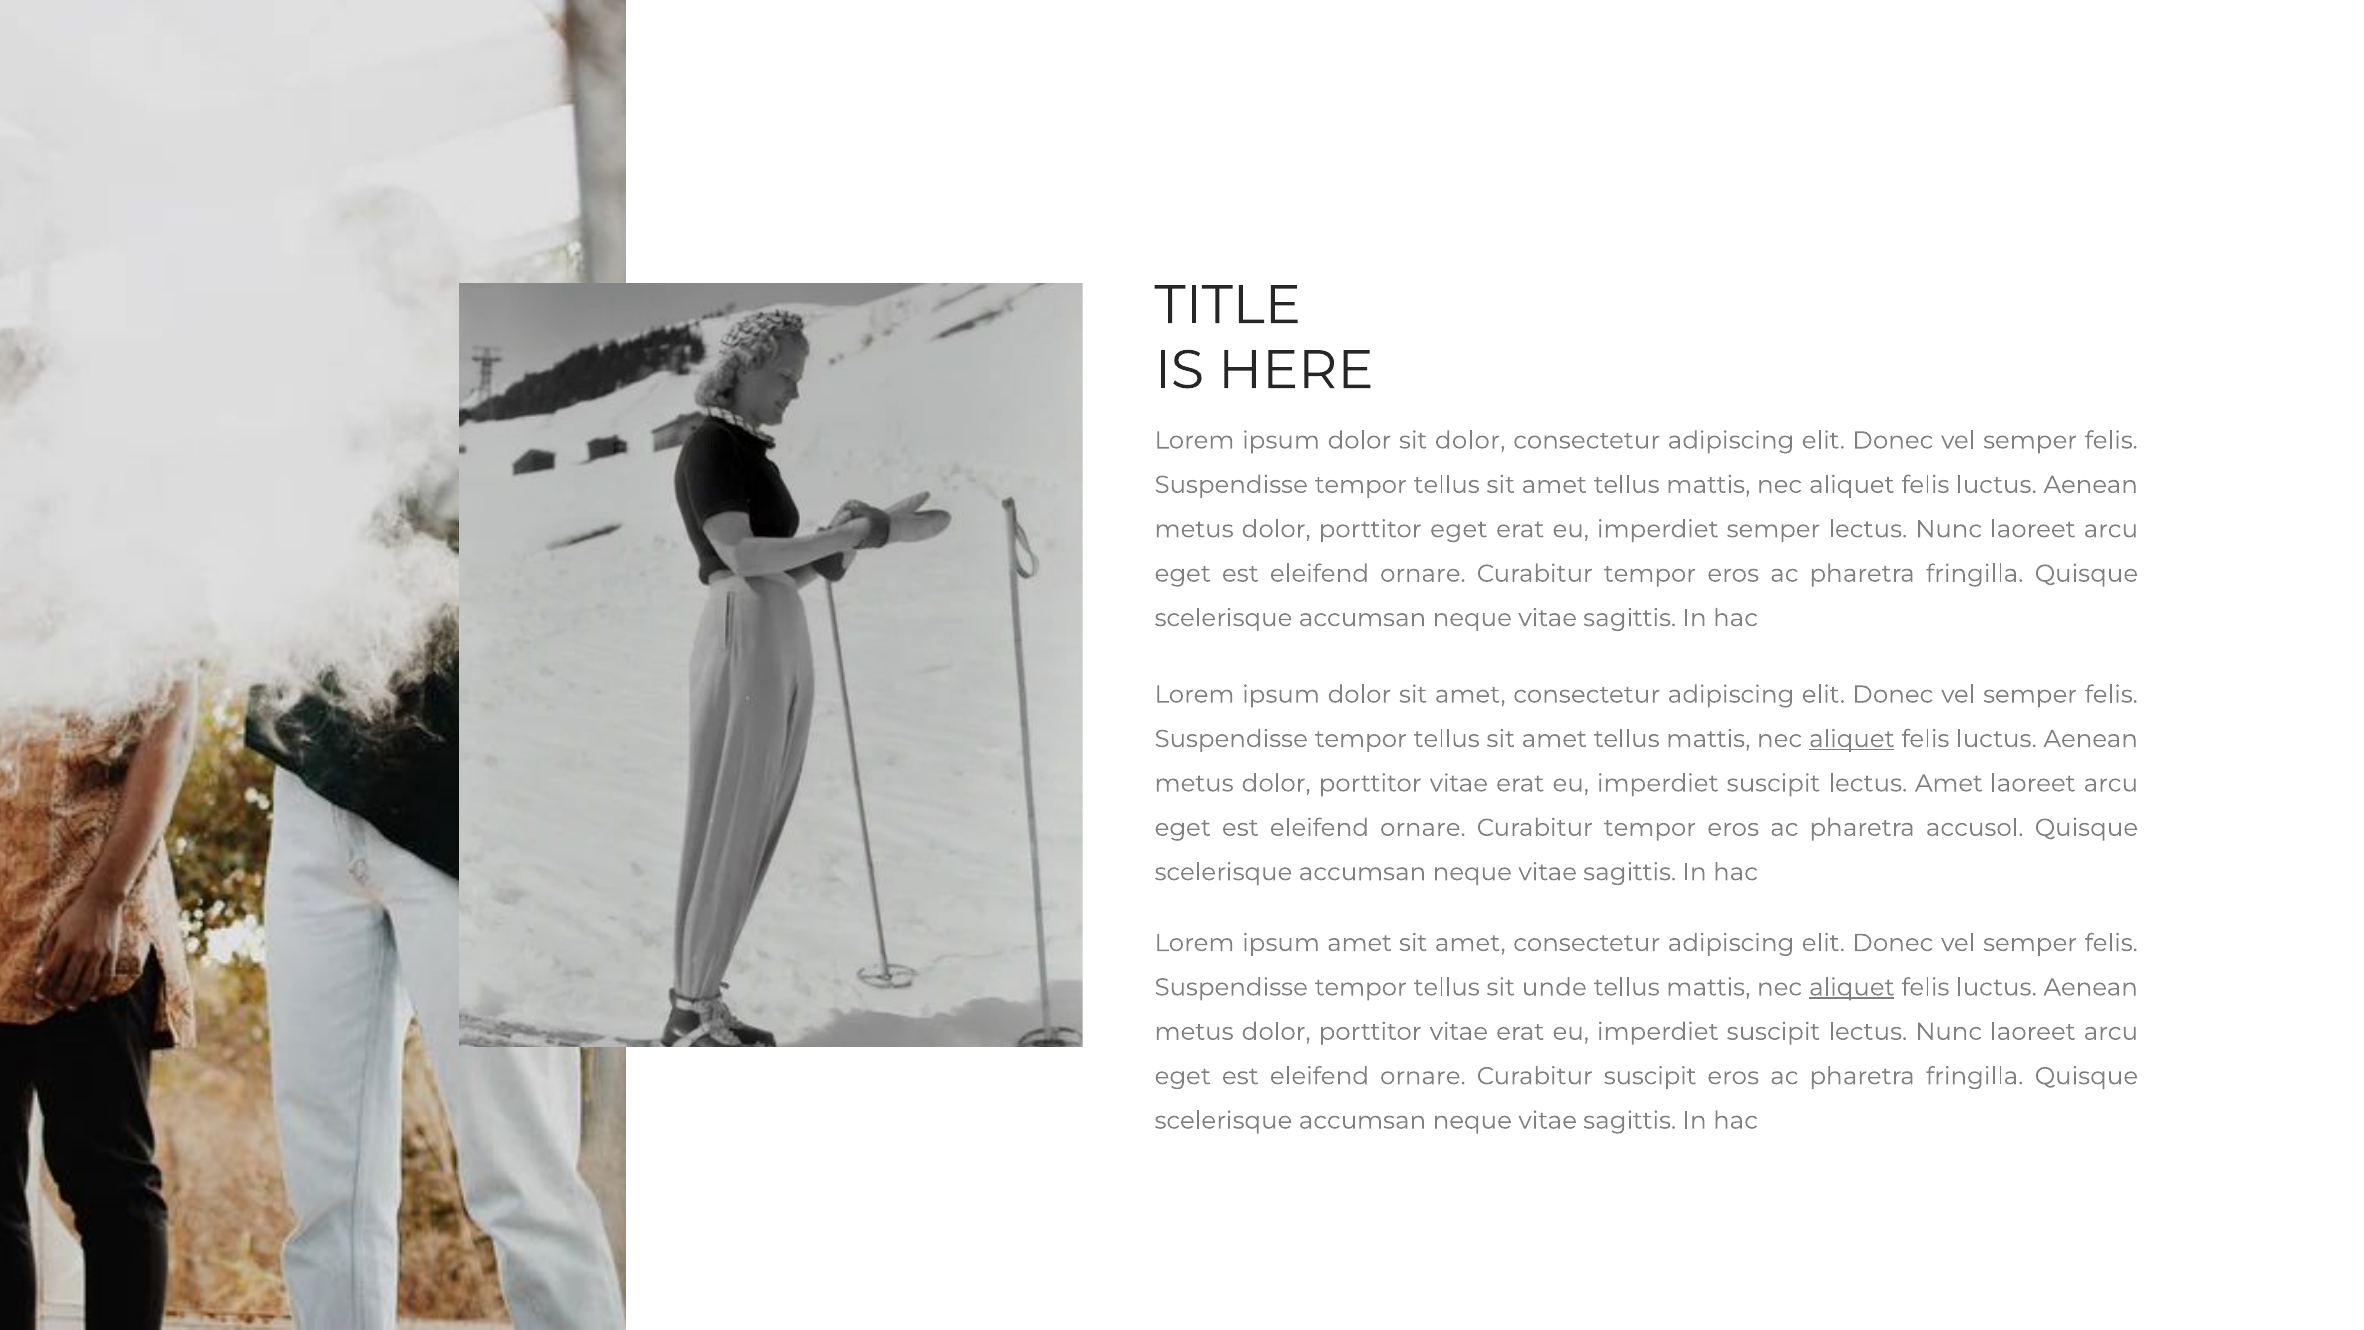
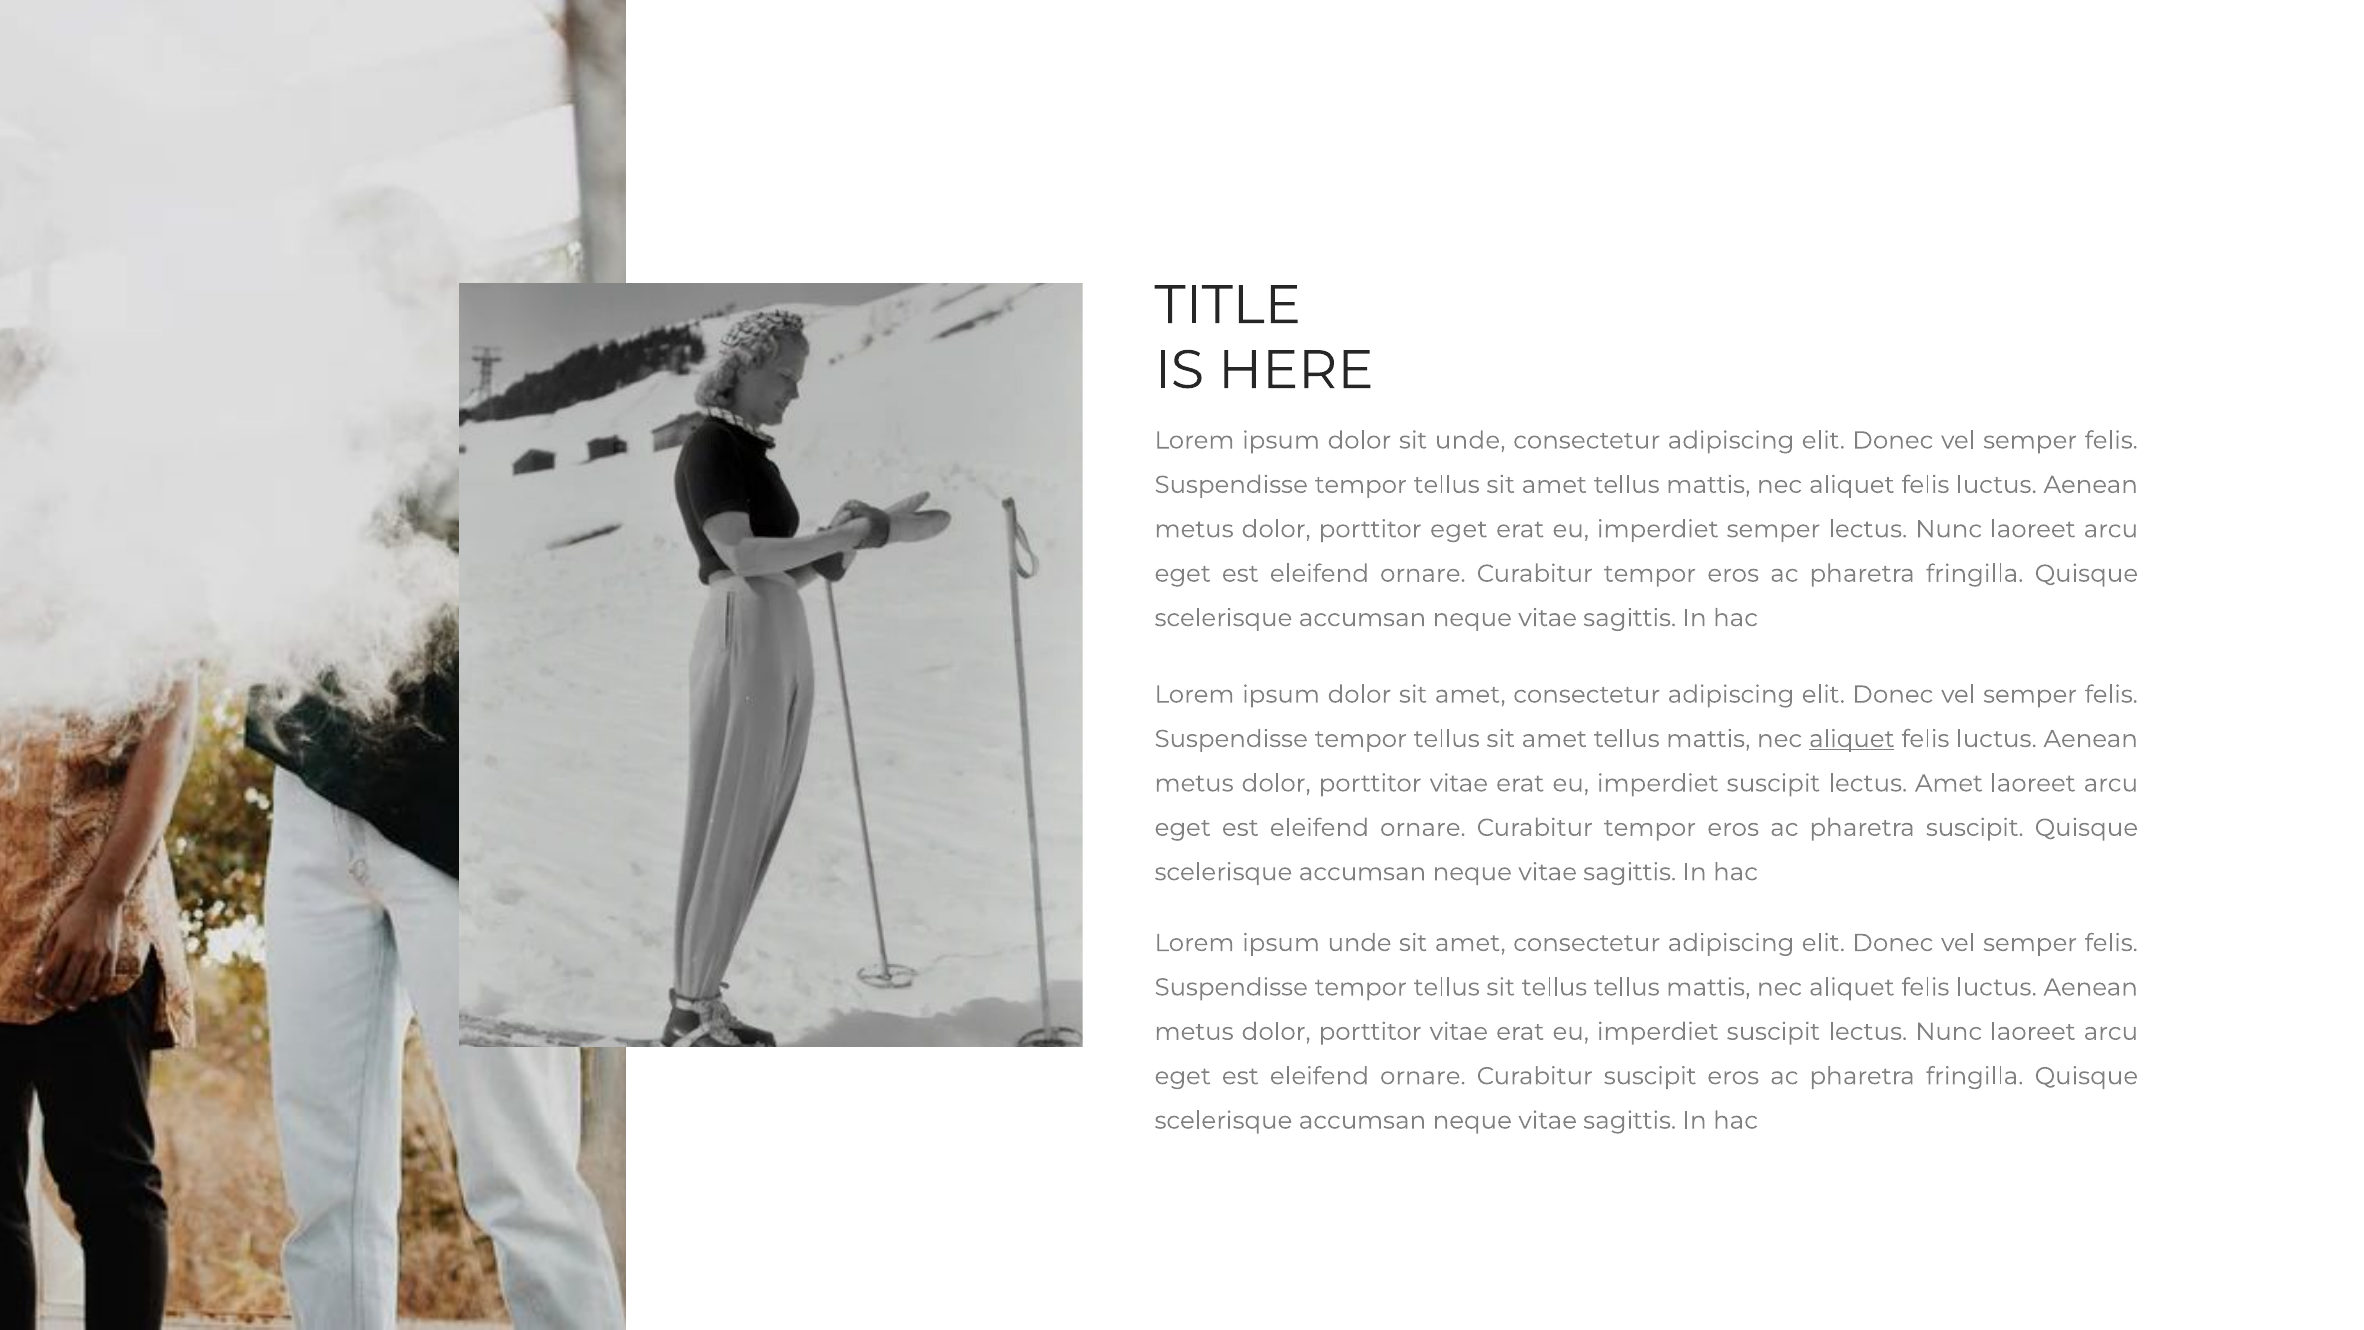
sit dolor: dolor -> unde
pharetra accusol: accusol -> suscipit
ipsum amet: amet -> unde
sit unde: unde -> tellus
aliquet at (1852, 987) underline: present -> none
